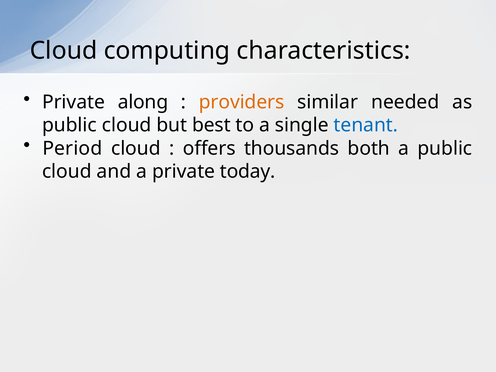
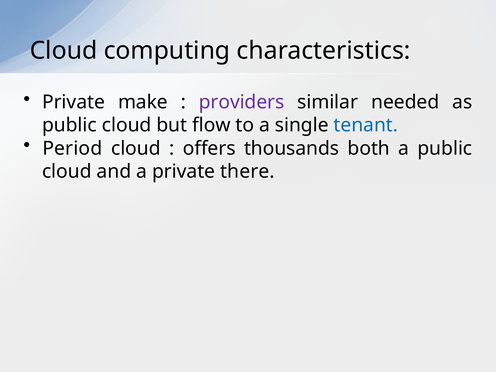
along: along -> make
providers colour: orange -> purple
best: best -> flow
today: today -> there
